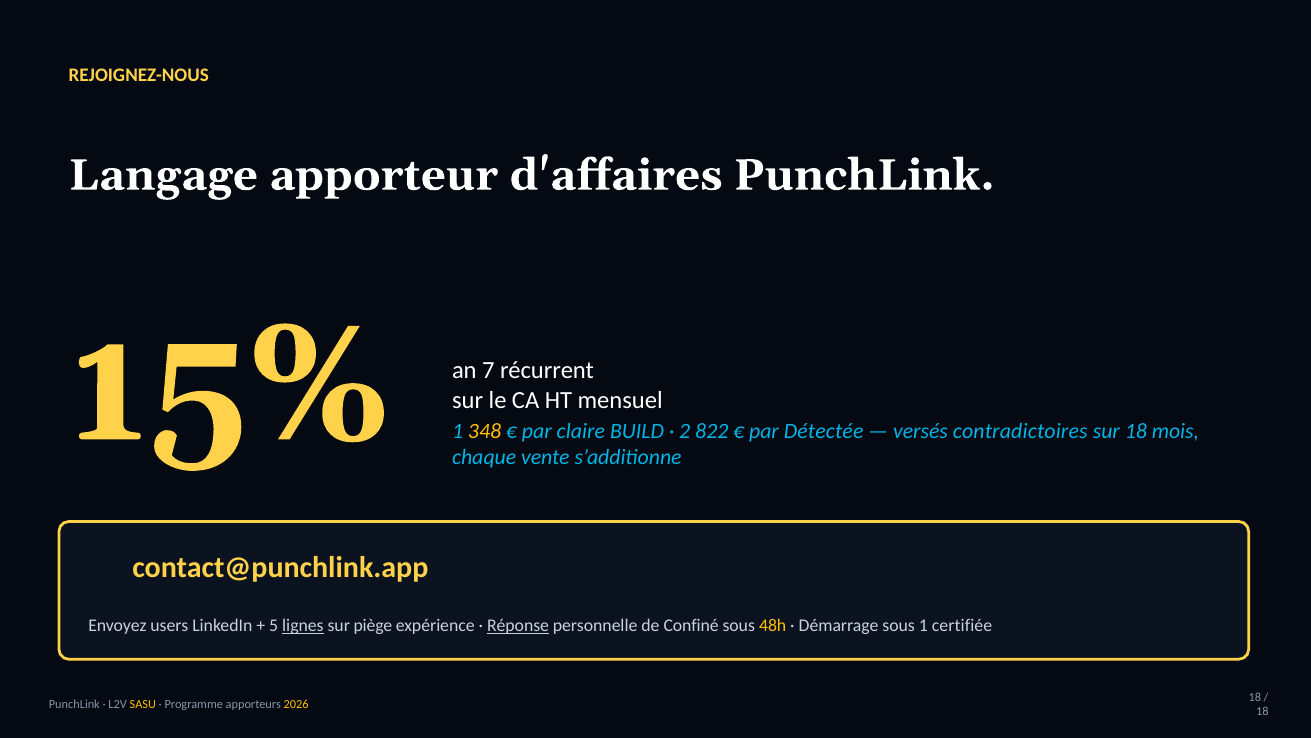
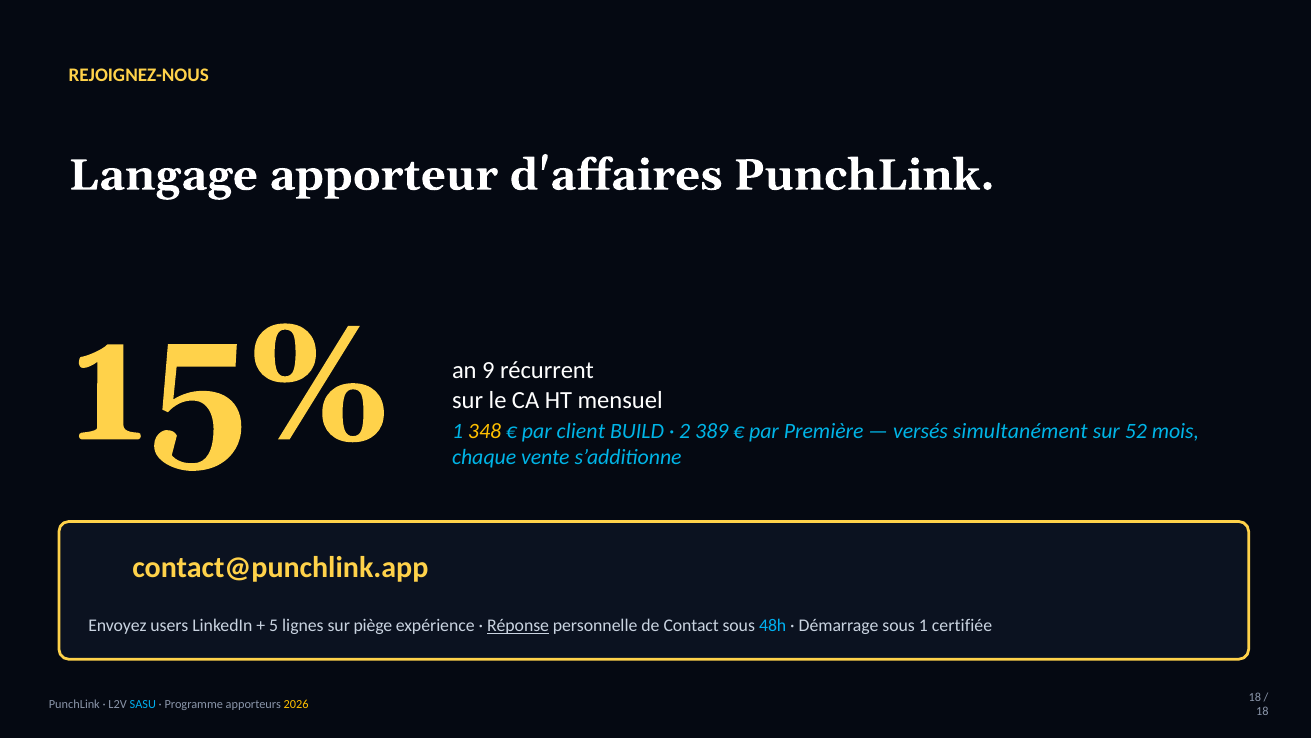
7: 7 -> 9
claire: claire -> client
822: 822 -> 389
Détectée: Détectée -> Première
contradictoires: contradictoires -> simultanément
sur 18: 18 -> 52
lignes underline: present -> none
Confiné: Confiné -> Contact
48h colour: yellow -> light blue
SASU colour: yellow -> light blue
